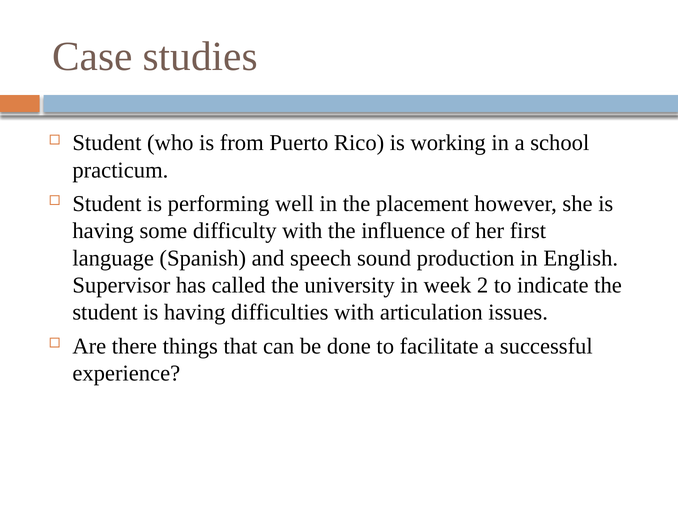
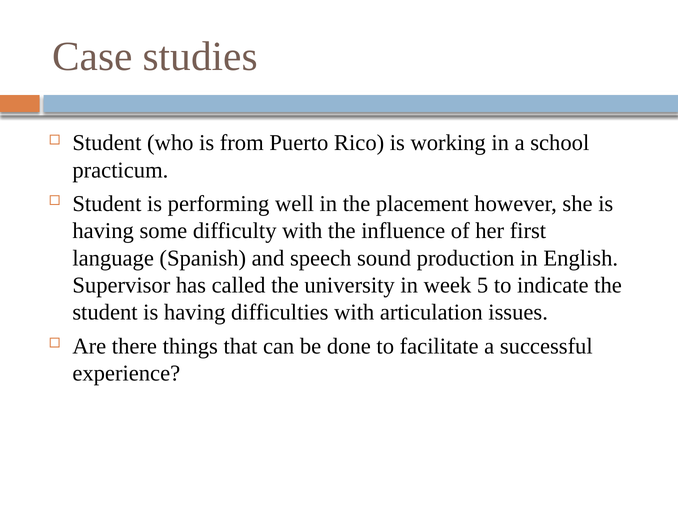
2: 2 -> 5
